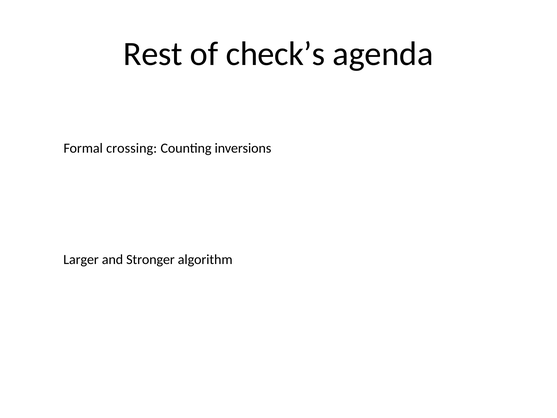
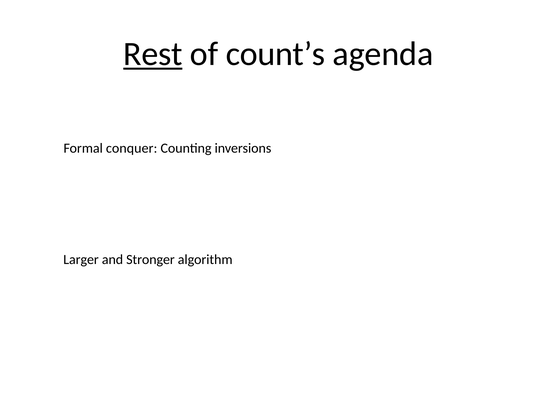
Rest underline: none -> present
check’s: check’s -> count’s
crossing: crossing -> conquer
